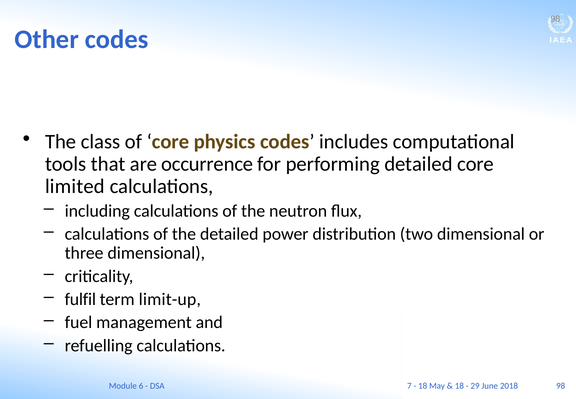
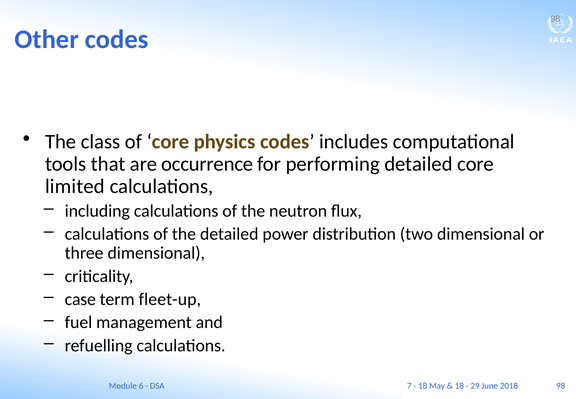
fulfil: fulfil -> case
limit-up: limit-up -> fleet-up
